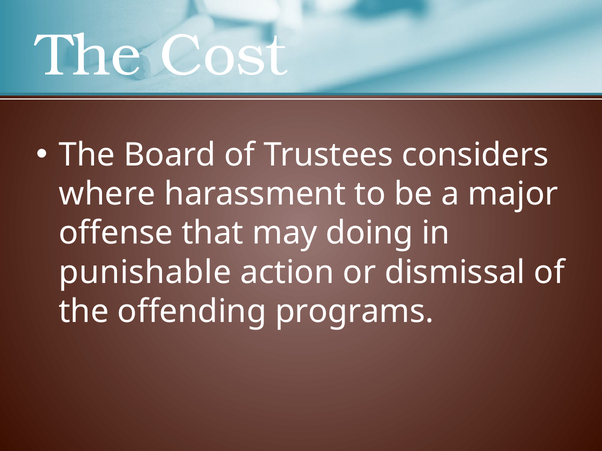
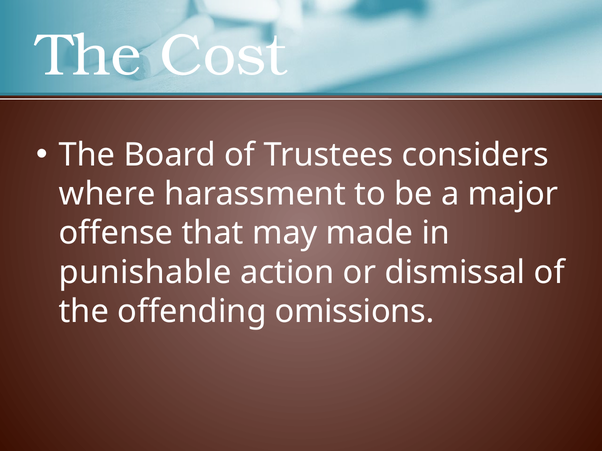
doing: doing -> made
programs: programs -> omissions
